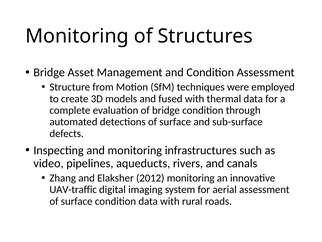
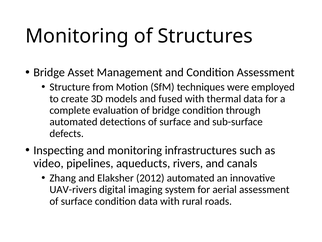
2012 monitoring: monitoring -> automated
UAV-traffic: UAV-traffic -> UAV-rivers
